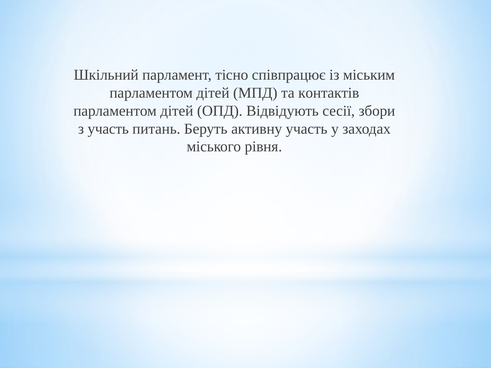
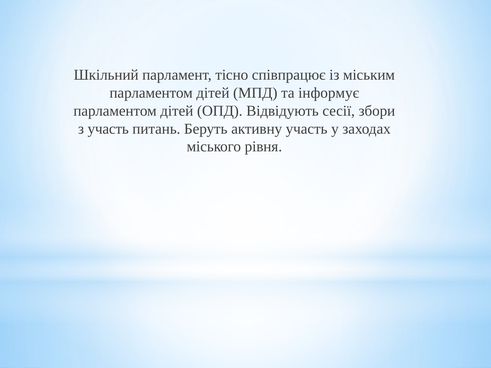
контактів: контактів -> інформує
